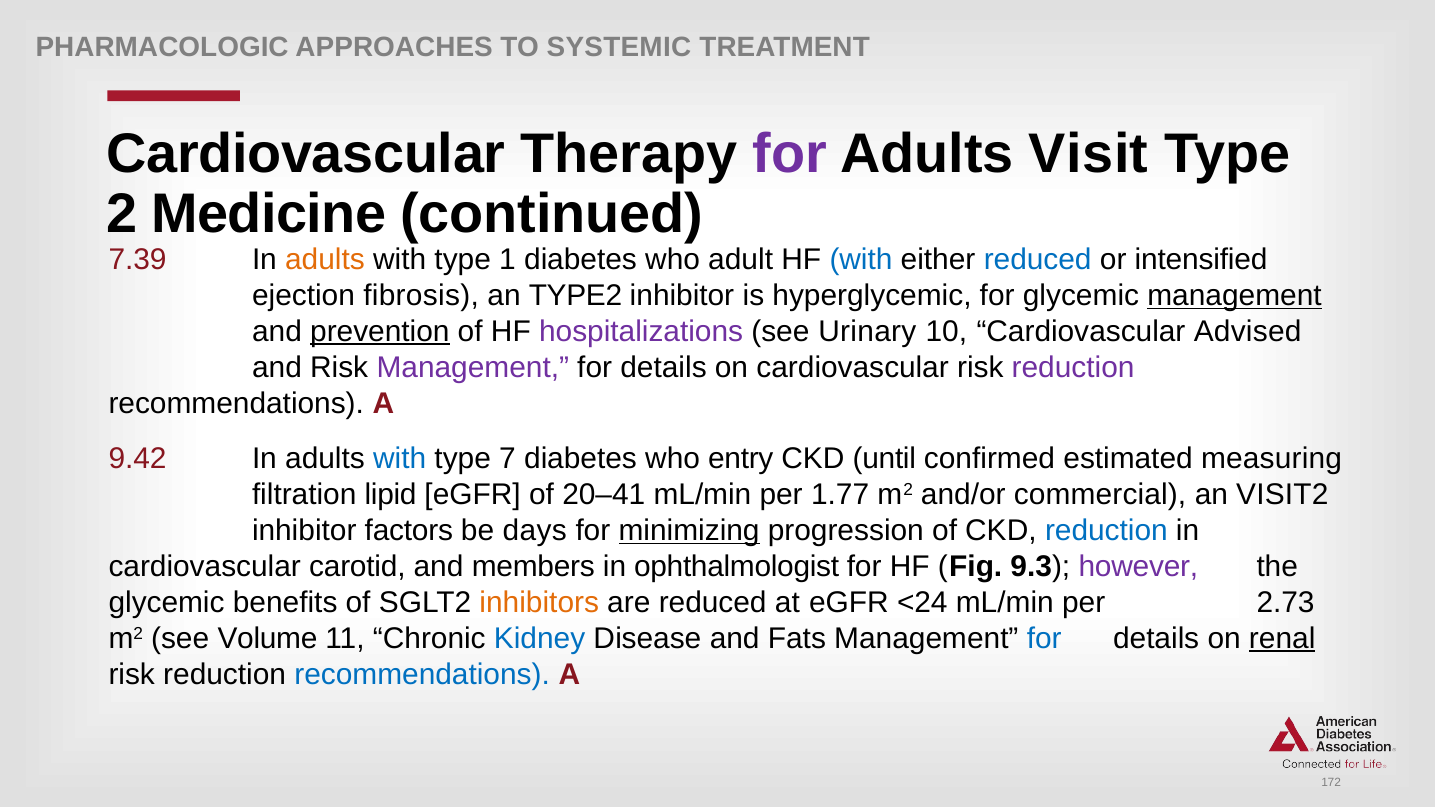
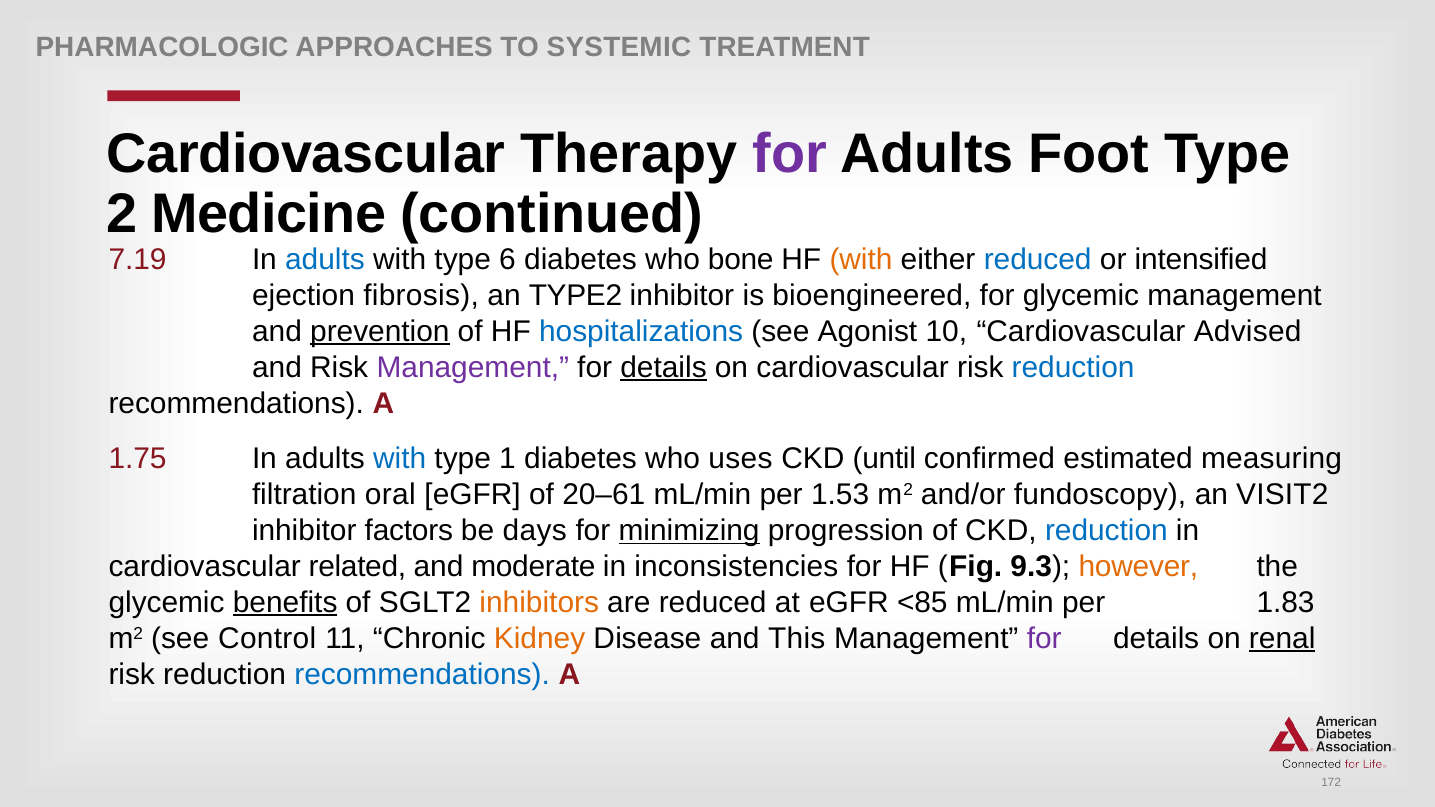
Visit: Visit -> Foot
7.39: 7.39 -> 7.19
adults at (325, 260) colour: orange -> blue
1: 1 -> 6
adult: adult -> bone
with at (861, 260) colour: blue -> orange
hyperglycemic: hyperglycemic -> bioengineered
management at (1234, 296) underline: present -> none
hospitalizations colour: purple -> blue
Urinary: Urinary -> Agonist
details at (664, 367) underline: none -> present
reduction at (1073, 367) colour: purple -> blue
9.42: 9.42 -> 1.75
7: 7 -> 1
entry: entry -> uses
lipid: lipid -> oral
20–41: 20–41 -> 20–61
1.77: 1.77 -> 1.53
commercial: commercial -> fundoscopy
carotid: carotid -> related
members: members -> moderate
ophthalmologist: ophthalmologist -> inconsistencies
however colour: purple -> orange
benefits underline: none -> present
<24: <24 -> <85
2.73: 2.73 -> 1.83
Volume: Volume -> Control
Kidney colour: blue -> orange
Fats: Fats -> This
for at (1044, 638) colour: blue -> purple
